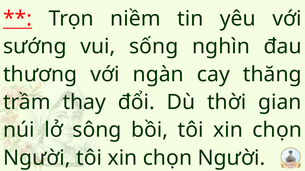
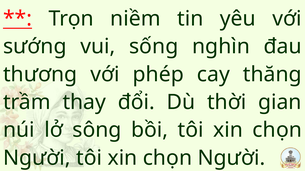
ngàn: ngàn -> phép
